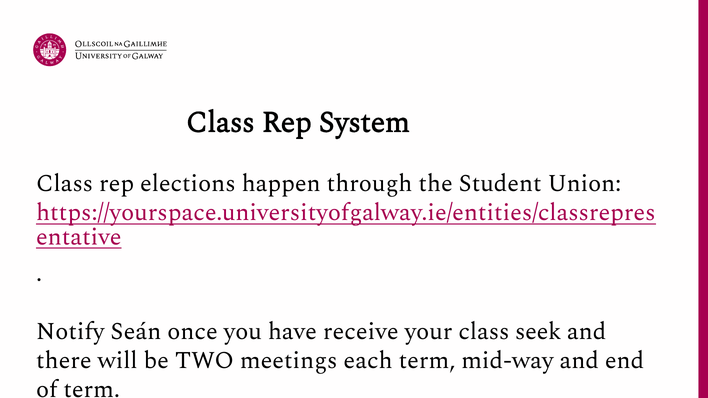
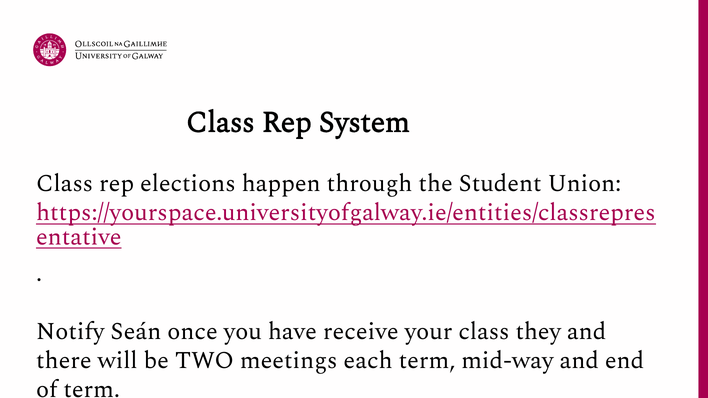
seek: seek -> they
